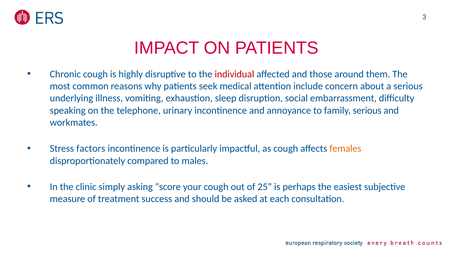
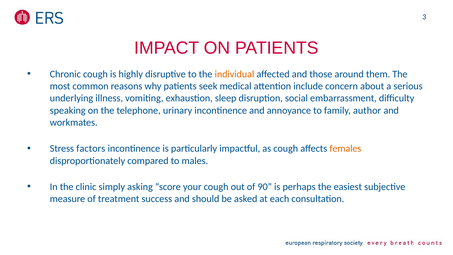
individual colour: red -> orange
family serious: serious -> author
25: 25 -> 90
